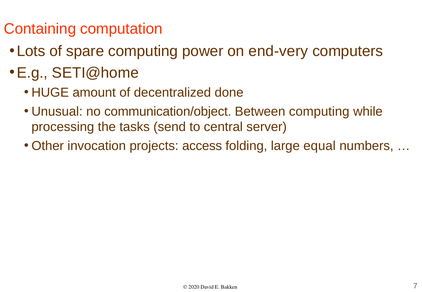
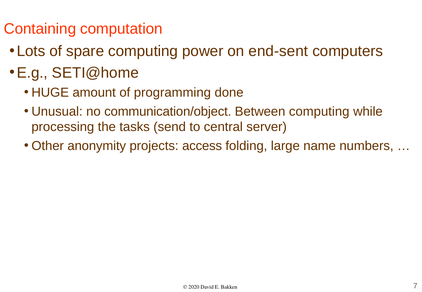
end-very: end-very -> end-sent
decentralized: decentralized -> programming
invocation: invocation -> anonymity
equal: equal -> name
